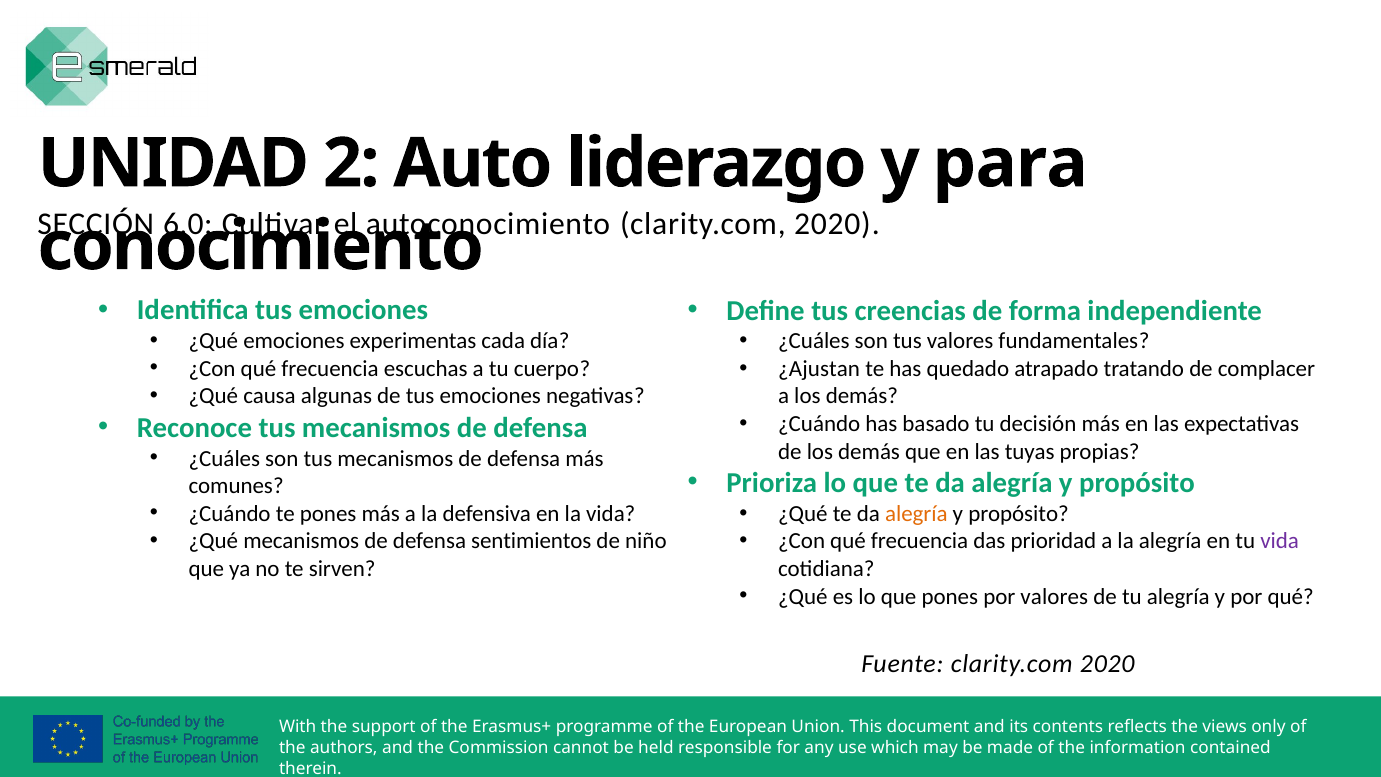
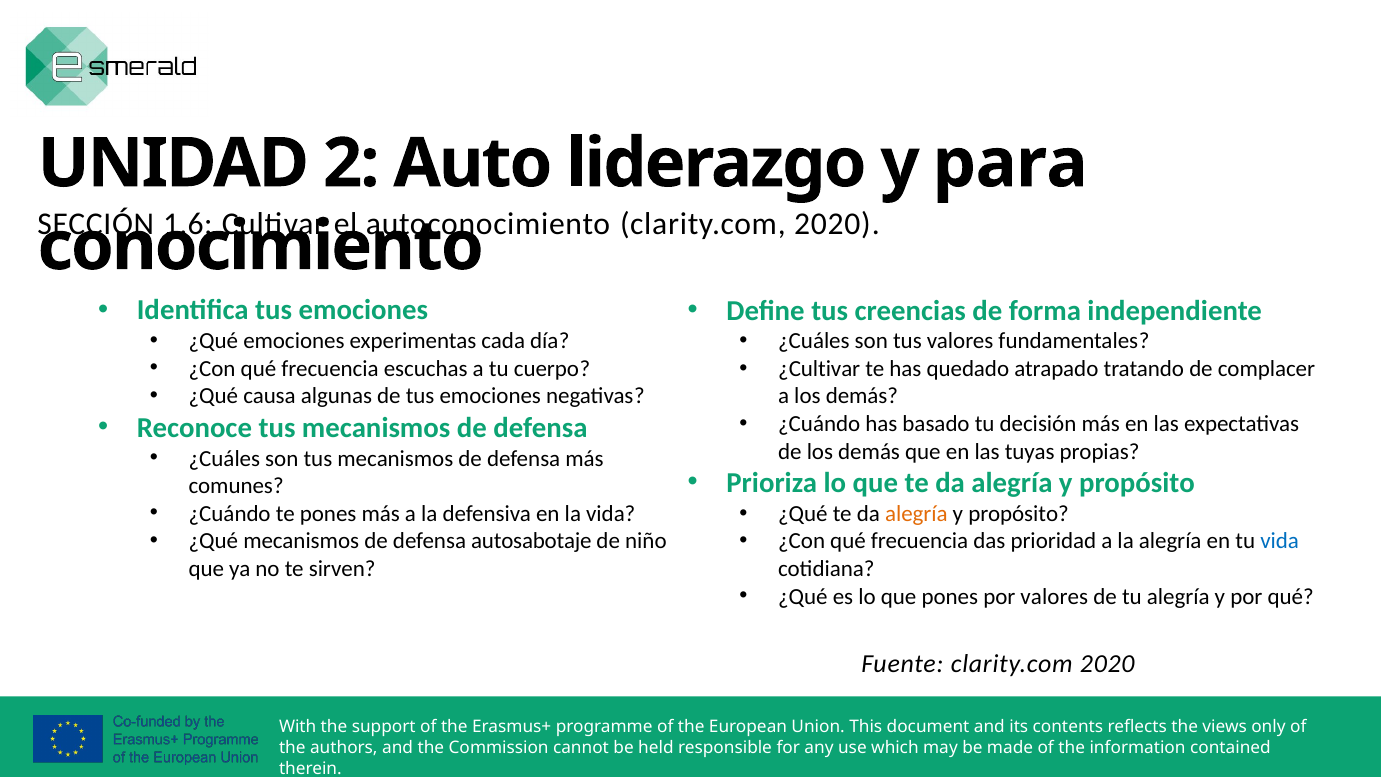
6.0: 6.0 -> 1.6
¿Ajustan: ¿Ajustan -> ¿Cultivar
sentimientos: sentimientos -> autosabotaje
vida at (1280, 541) colour: purple -> blue
